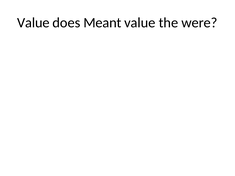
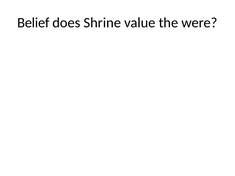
Value at (33, 23): Value -> Belief
Meant: Meant -> Shrine
